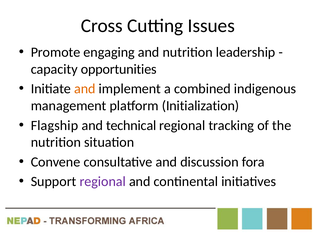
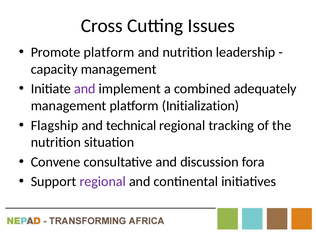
Promote engaging: engaging -> platform
capacity opportunities: opportunities -> management
and at (85, 89) colour: orange -> purple
indigenous: indigenous -> adequately
